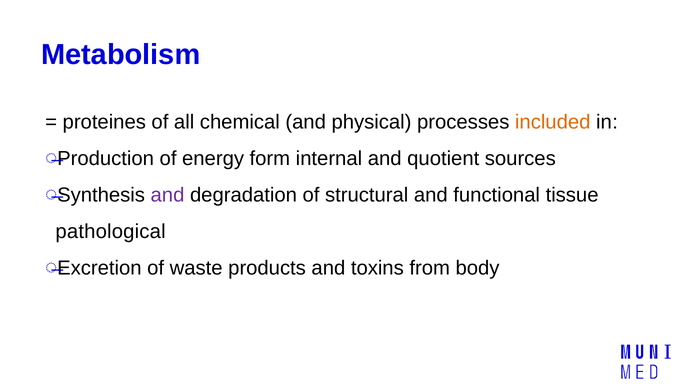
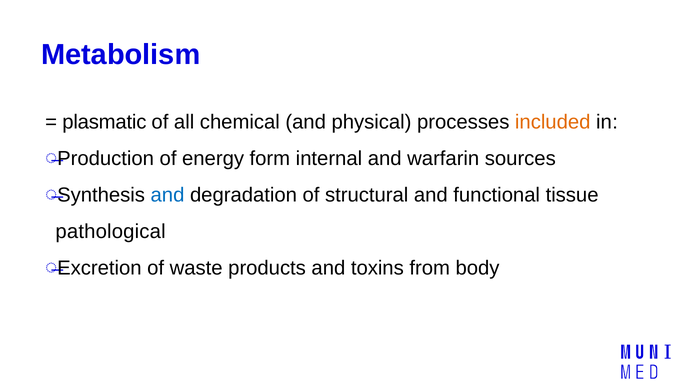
proteines: proteines -> plasmatic
quotient: quotient -> warfarin
and at (167, 196) colour: purple -> blue
